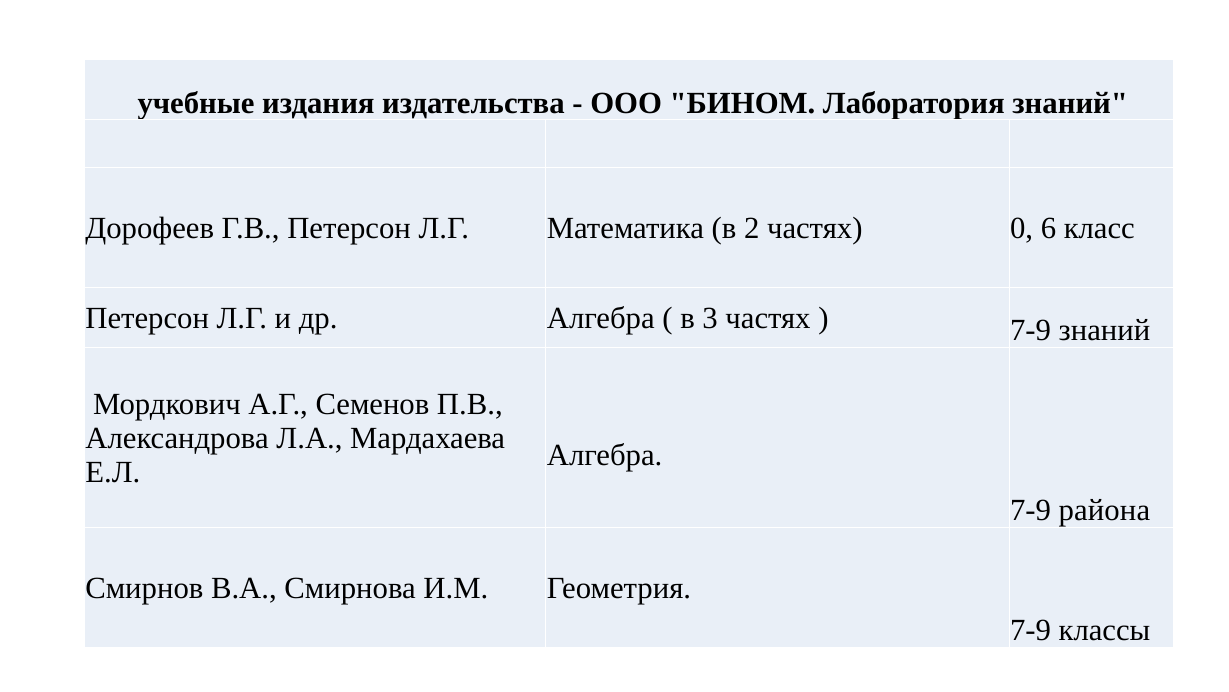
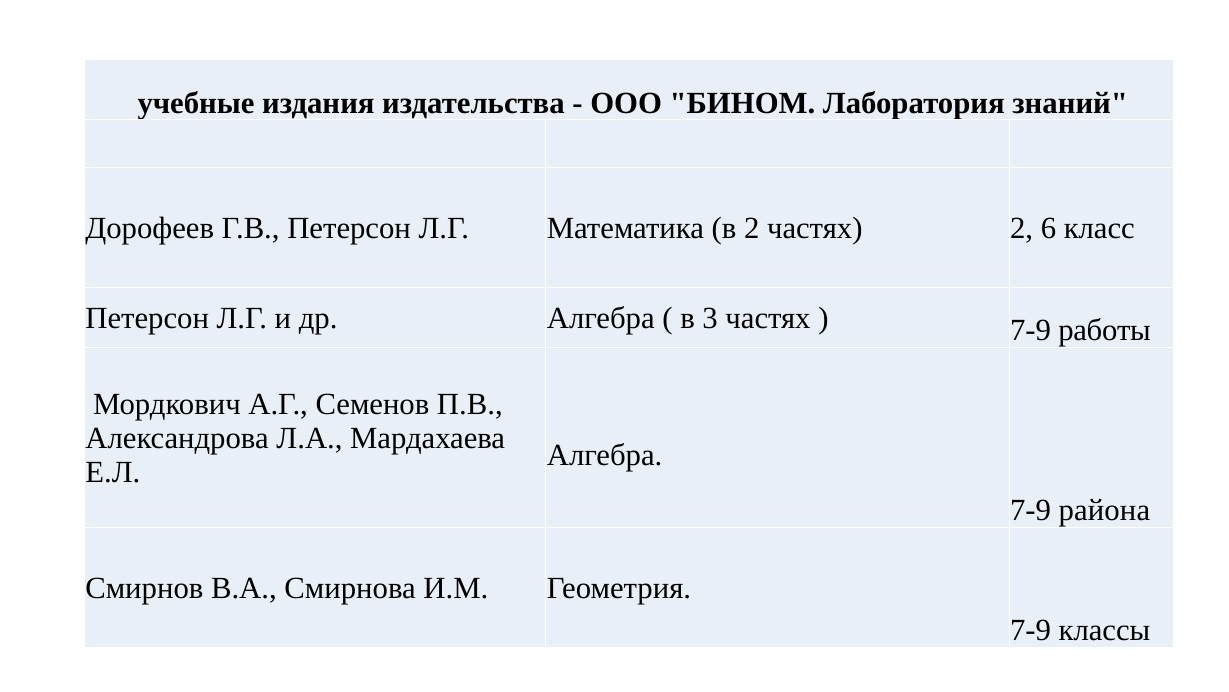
частях 0: 0 -> 2
7-9 знаний: знаний -> работы
